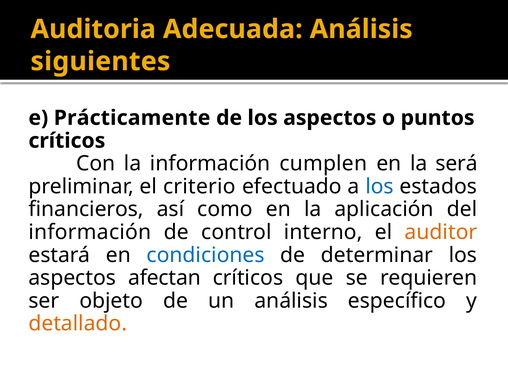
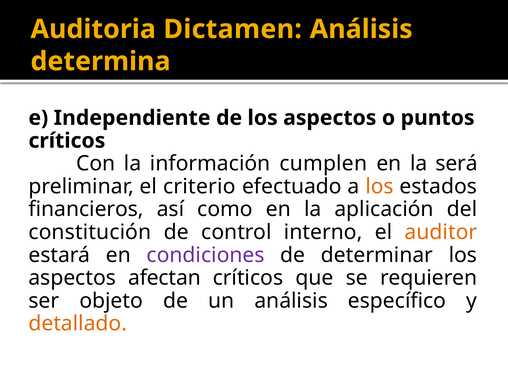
Adecuada: Adecuada -> Dictamen
siguientes: siguientes -> determina
Prácticamente: Prácticamente -> Independiente
los at (380, 186) colour: blue -> orange
información at (90, 232): información -> constitución
condiciones colour: blue -> purple
